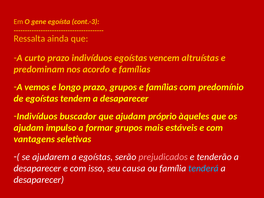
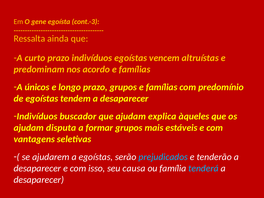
vemos: vemos -> únicos
próprio: próprio -> explica
impulso: impulso -> disputa
prejudicados colour: pink -> light blue
